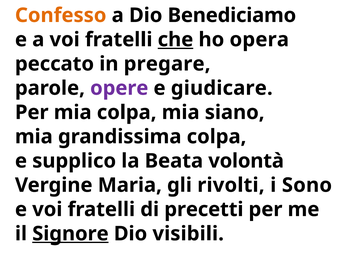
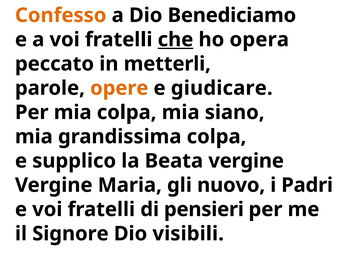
pregare: pregare -> metterli
opere colour: purple -> orange
Beata volontà: volontà -> vergine
rivolti: rivolti -> nuovo
Sono: Sono -> Padri
precetti: precetti -> pensieri
Signore underline: present -> none
